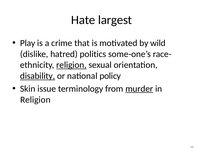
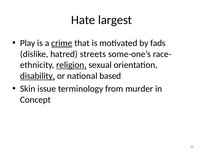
crime underline: none -> present
wild: wild -> fads
politics: politics -> streets
policy: policy -> based
murder underline: present -> none
Religion at (35, 100): Religion -> Concept
